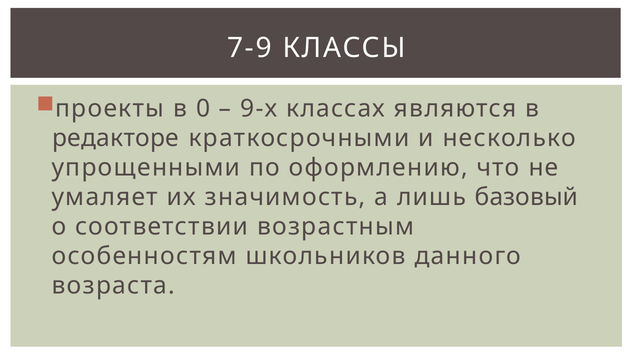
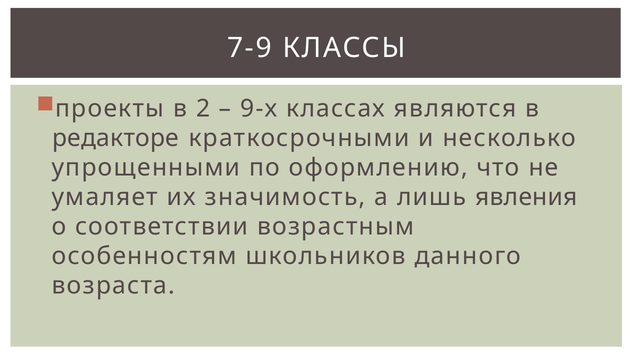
0: 0 -> 2
базовый: базовый -> явления
